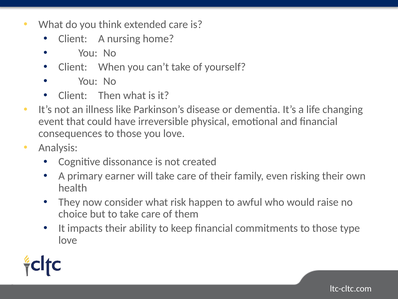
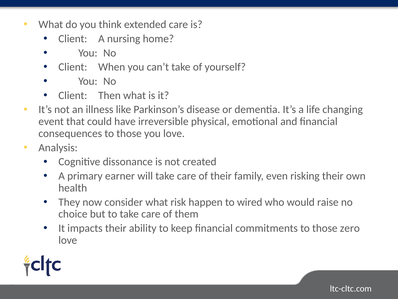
awful: awful -> wired
type: type -> zero
